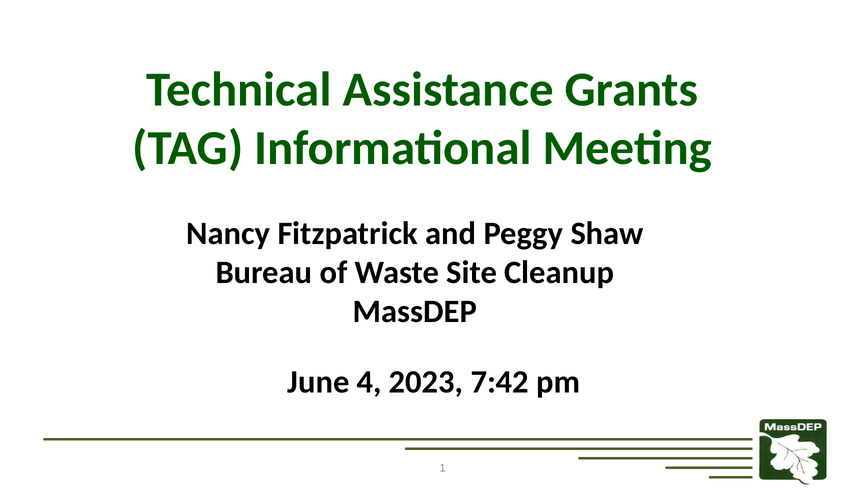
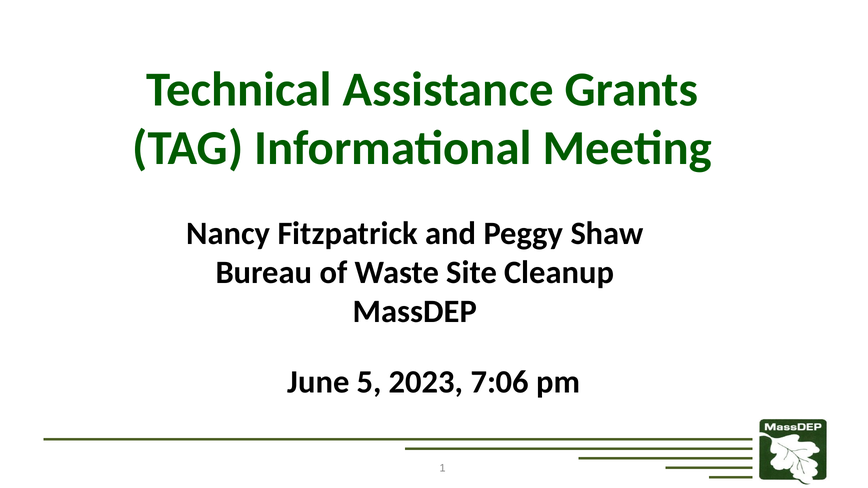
4: 4 -> 5
7:42: 7:42 -> 7:06
